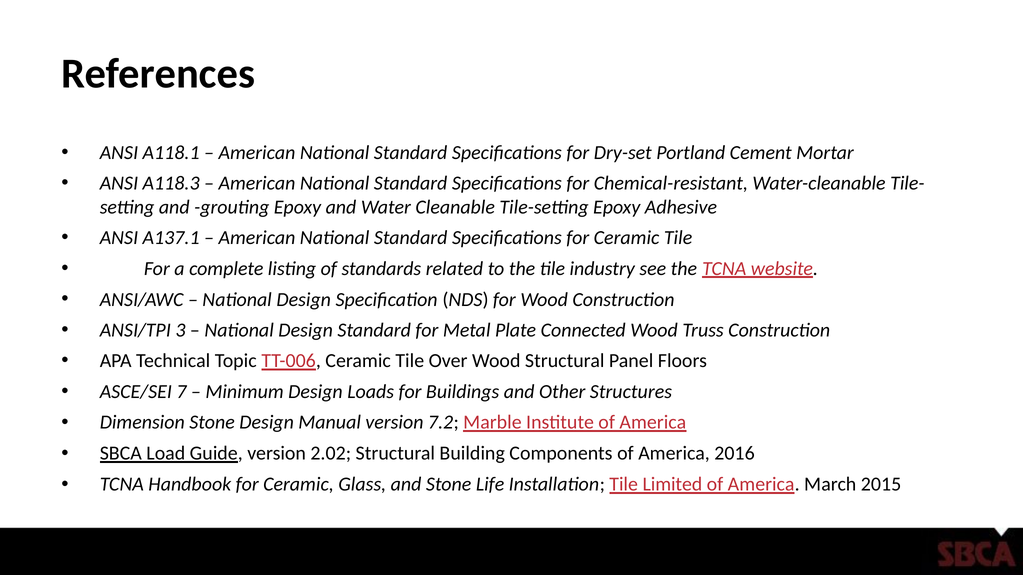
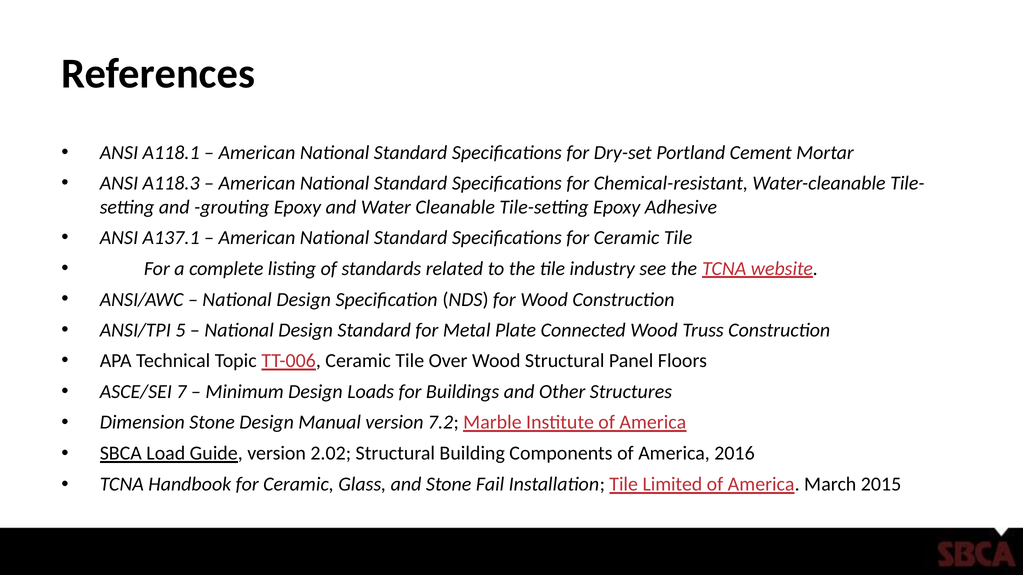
3: 3 -> 5
Life: Life -> Fail
